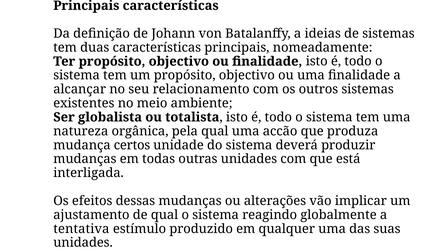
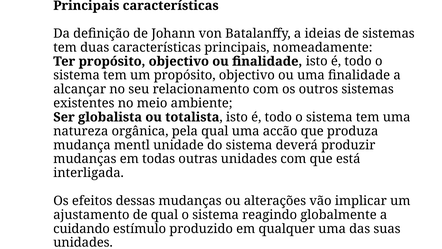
certos: certos -> mentl
tentativa: tentativa -> cuidando
